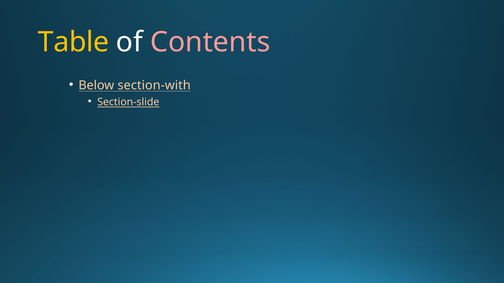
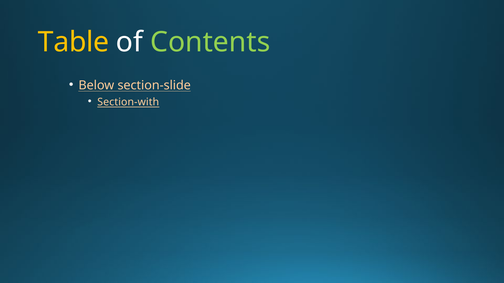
Contents colour: pink -> light green
section-with: section-with -> section-slide
Section-slide: Section-slide -> Section-with
